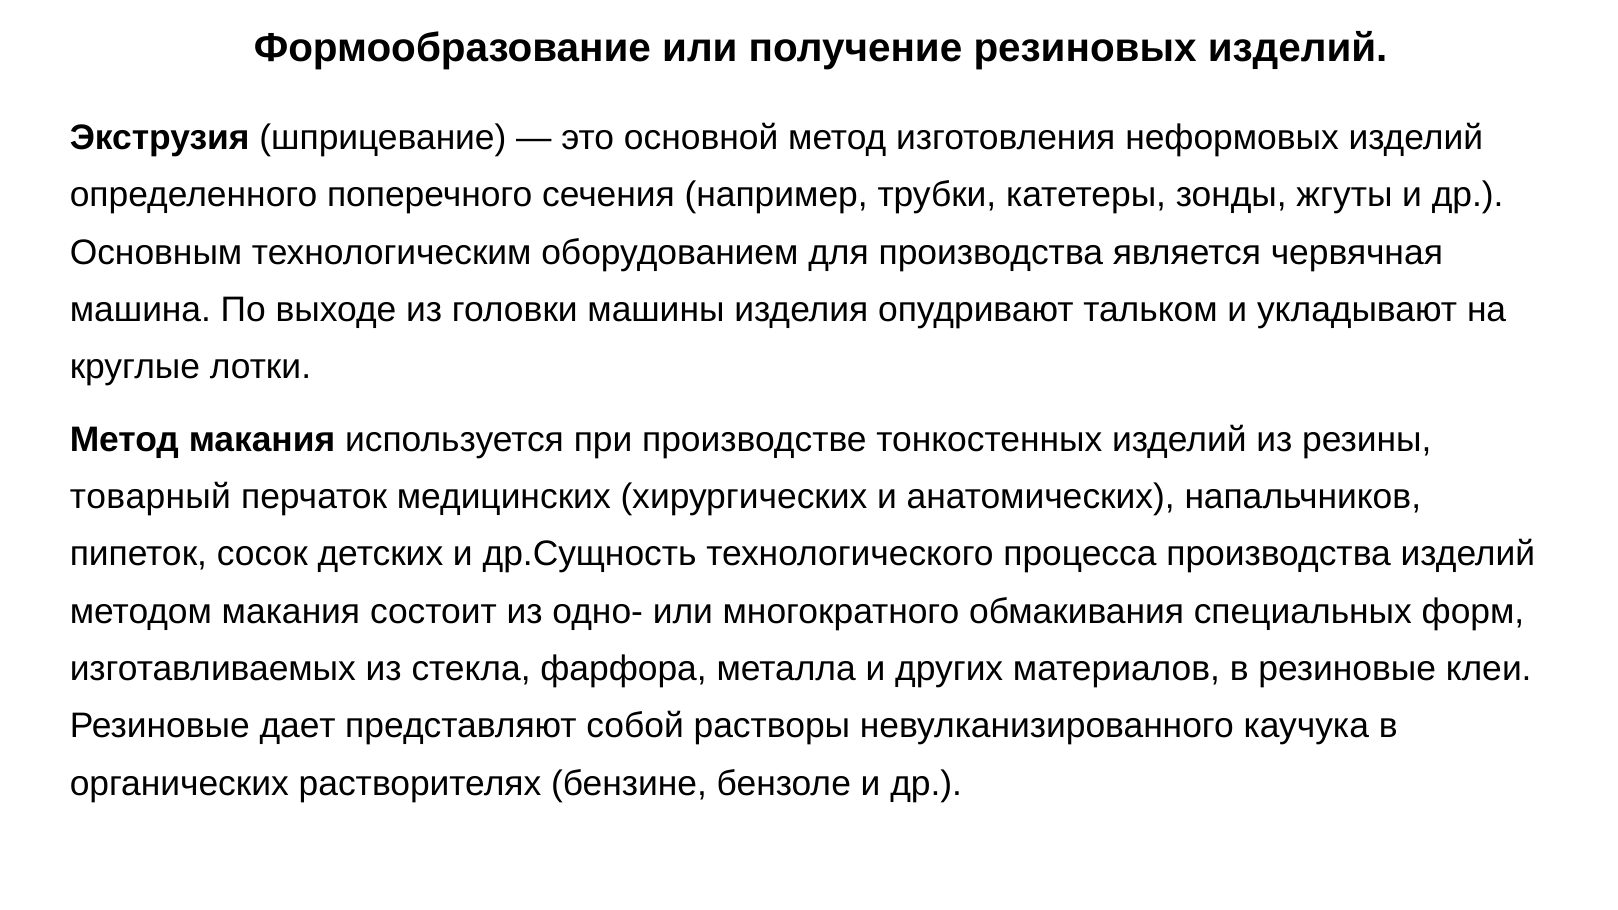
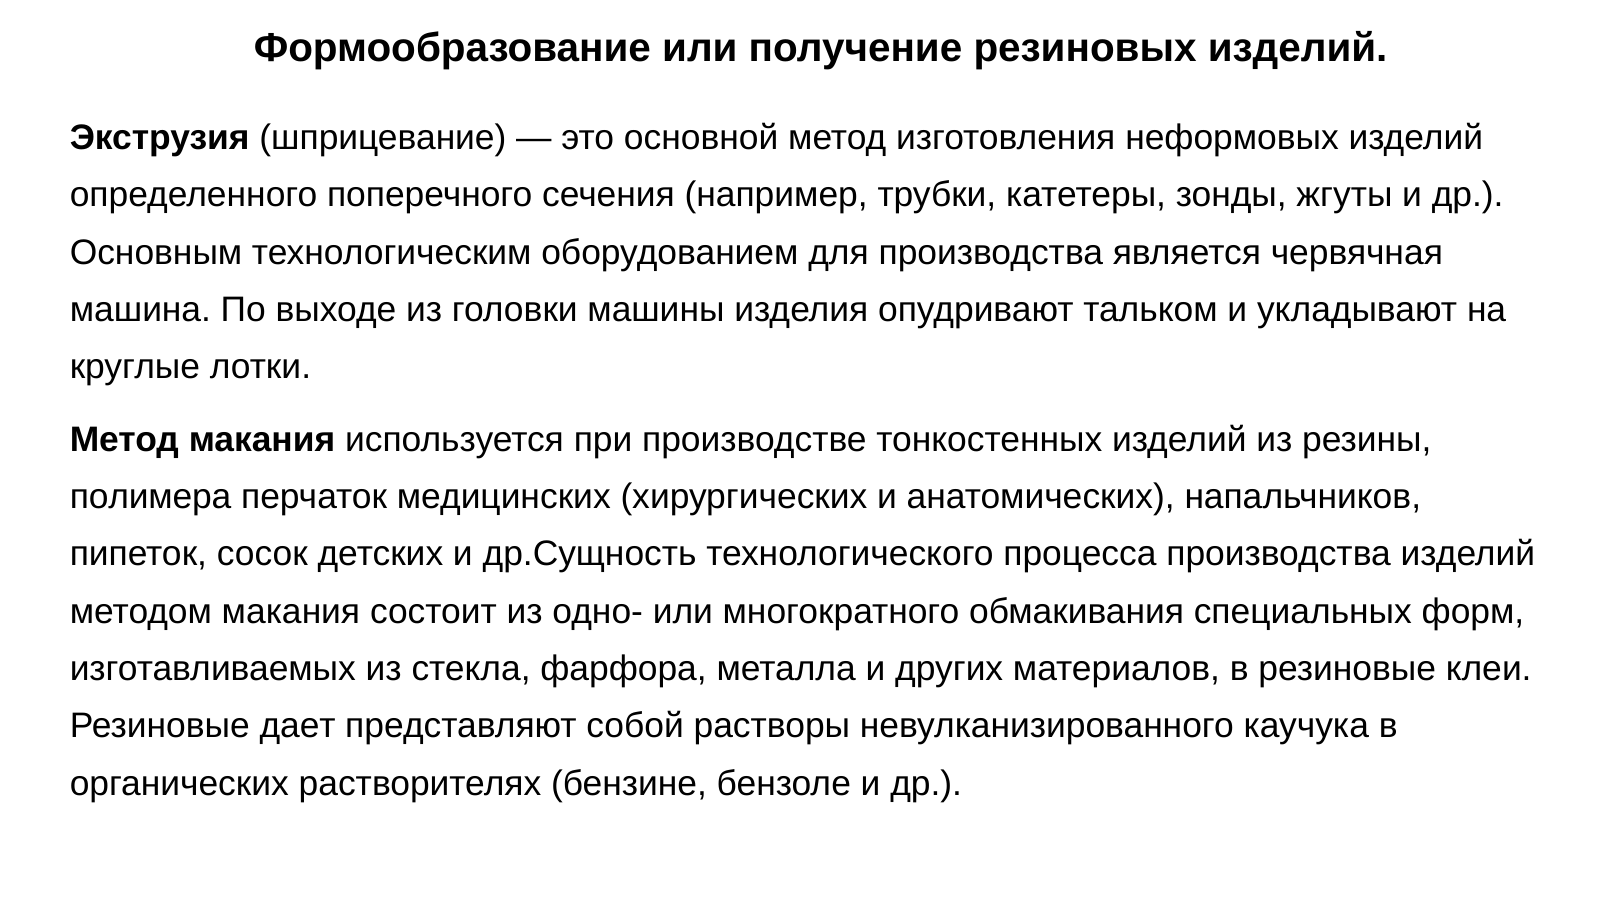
товарный: товарный -> полимера
